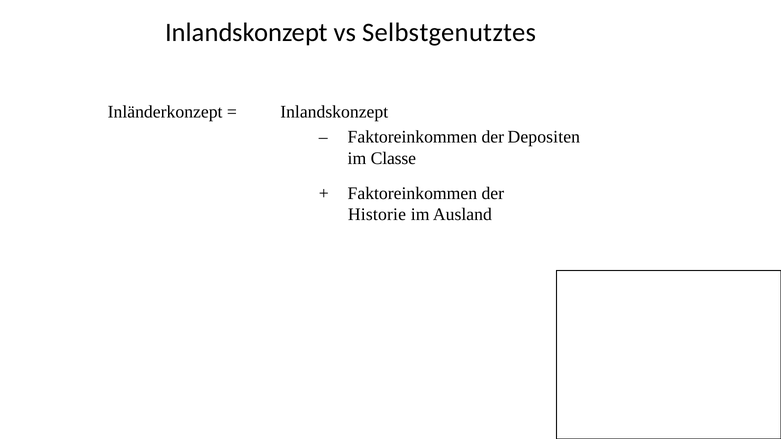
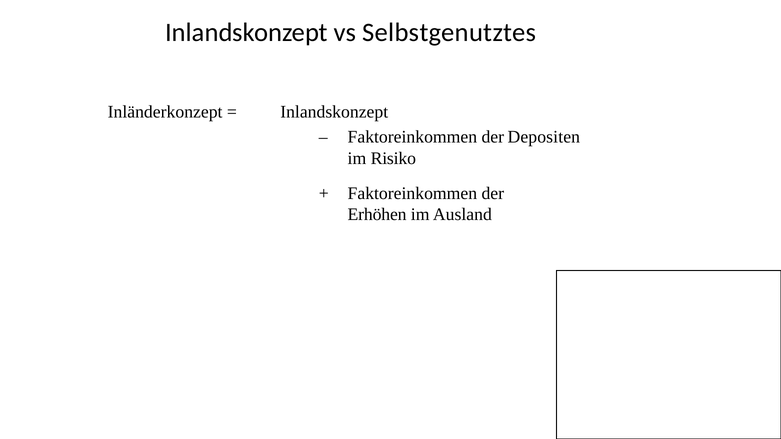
Classe: Classe -> Risiko
Historie: Historie -> Erhöhen
